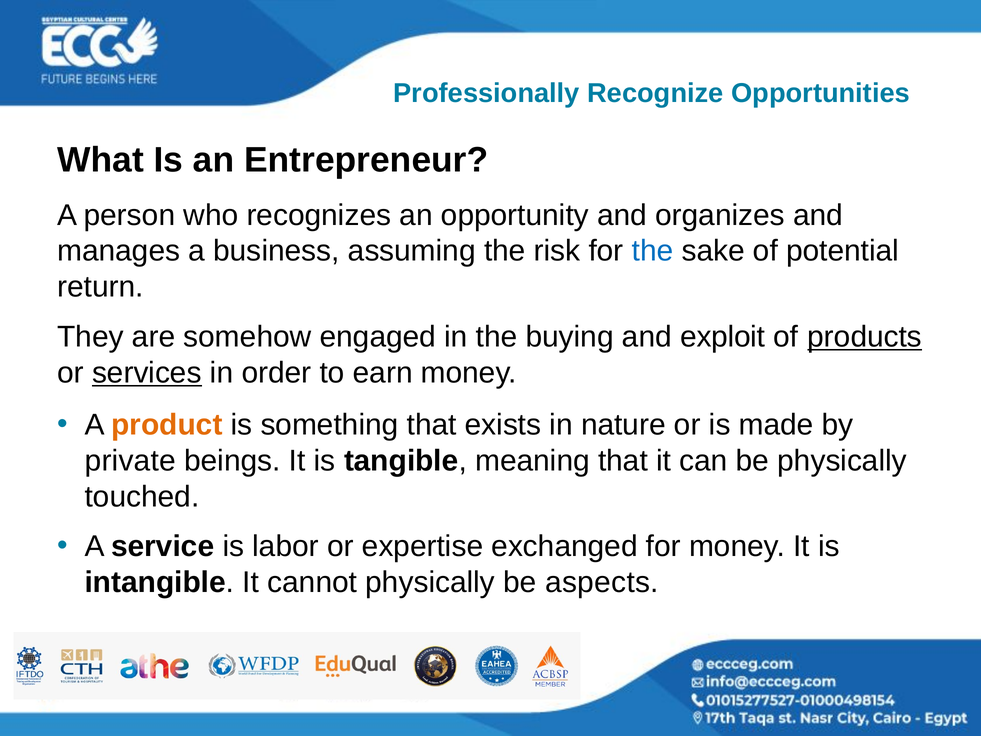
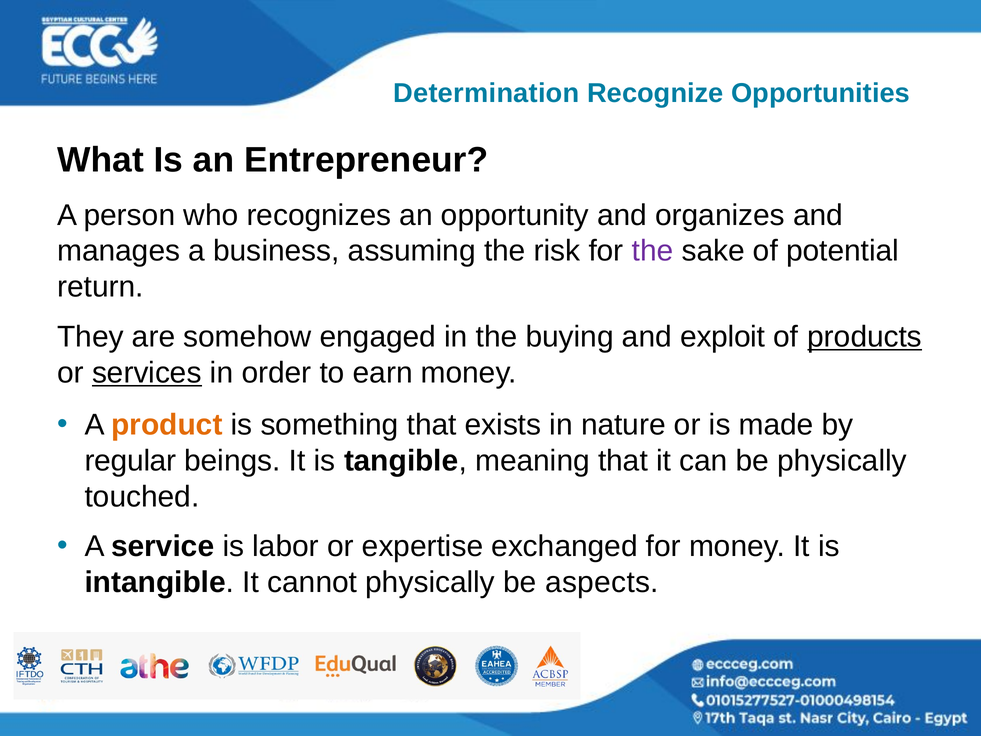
Professionally: Professionally -> Determination
the at (653, 251) colour: blue -> purple
private: private -> regular
